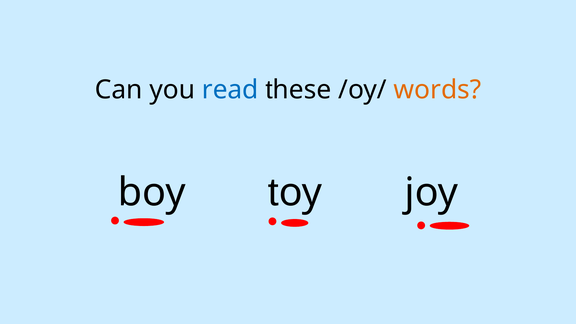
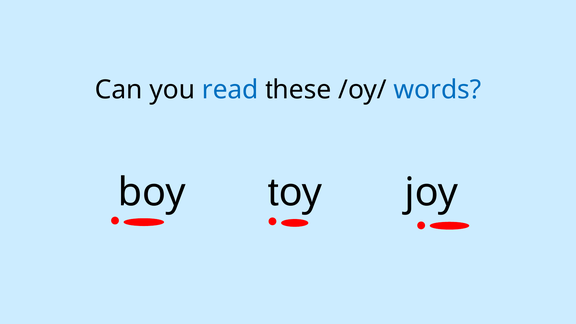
words colour: orange -> blue
